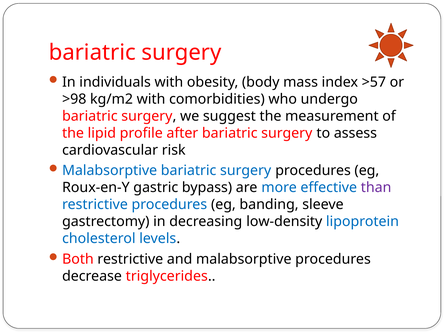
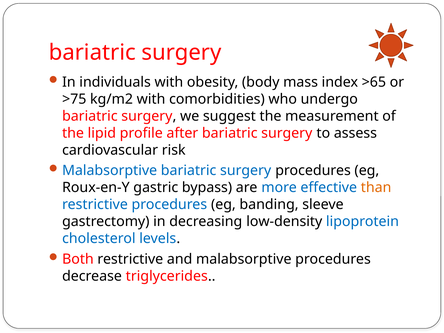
>57: >57 -> >65
>98: >98 -> >75
than colour: purple -> orange
